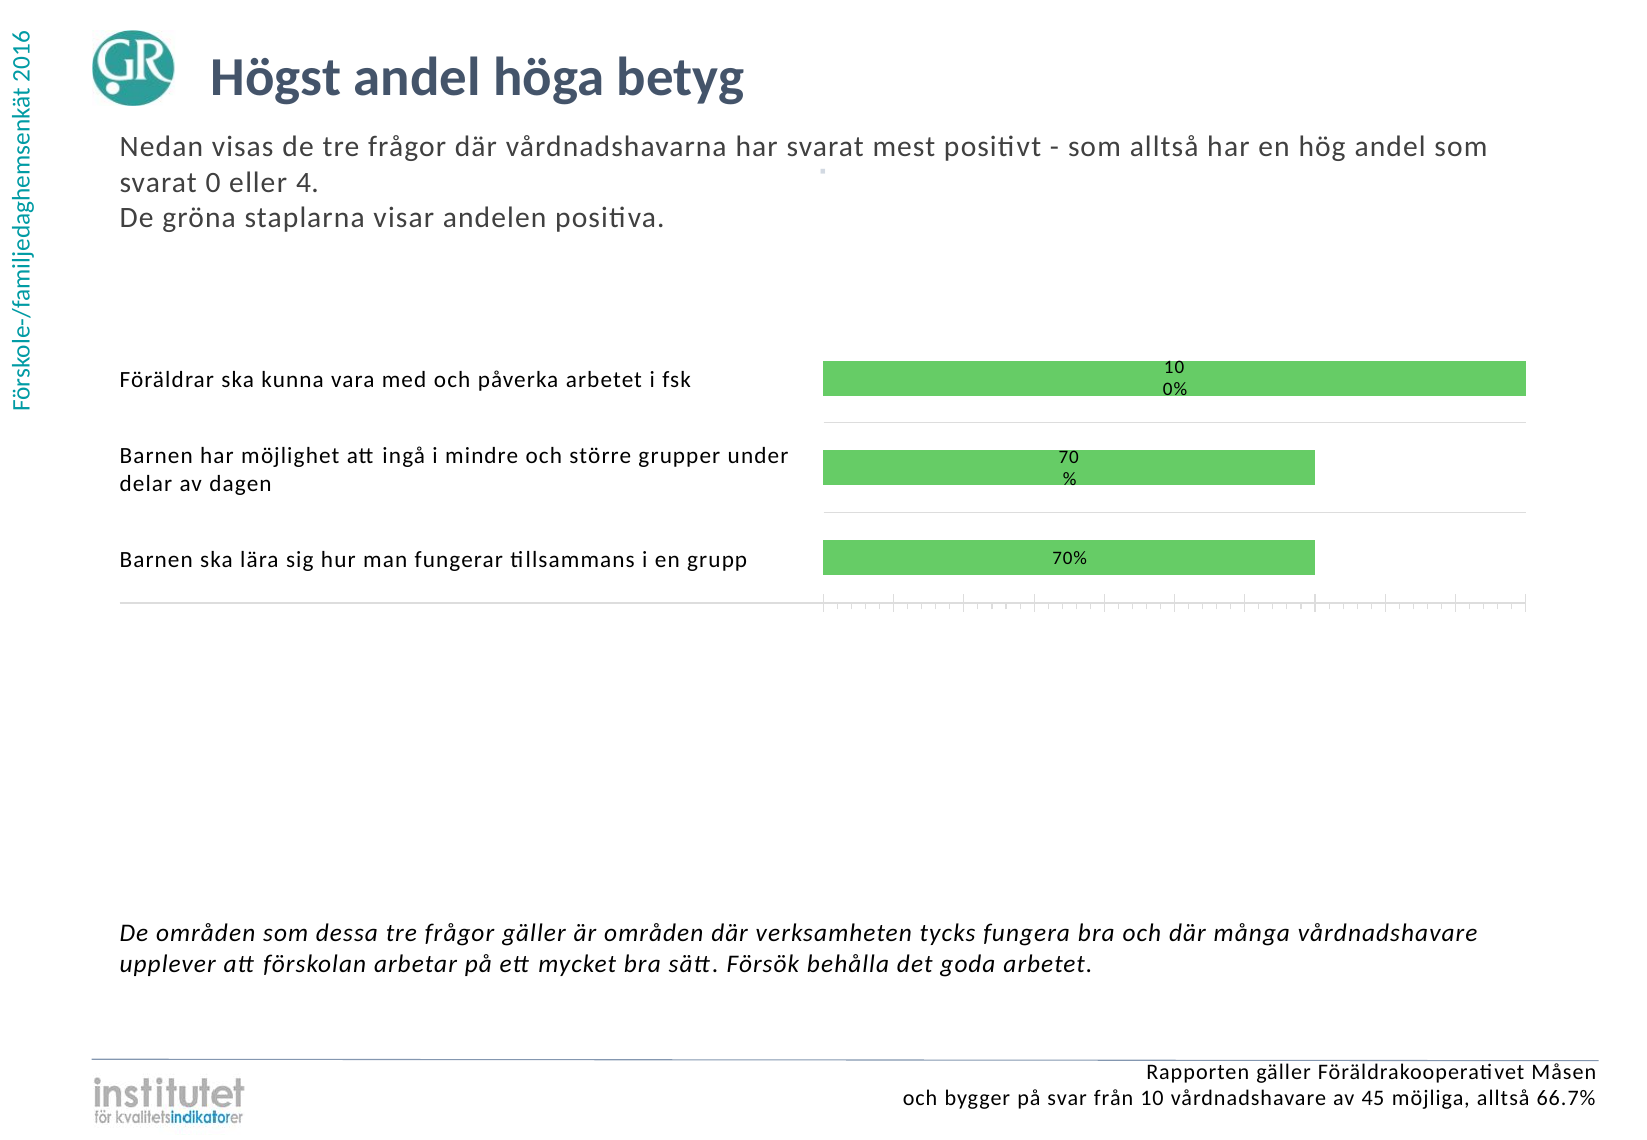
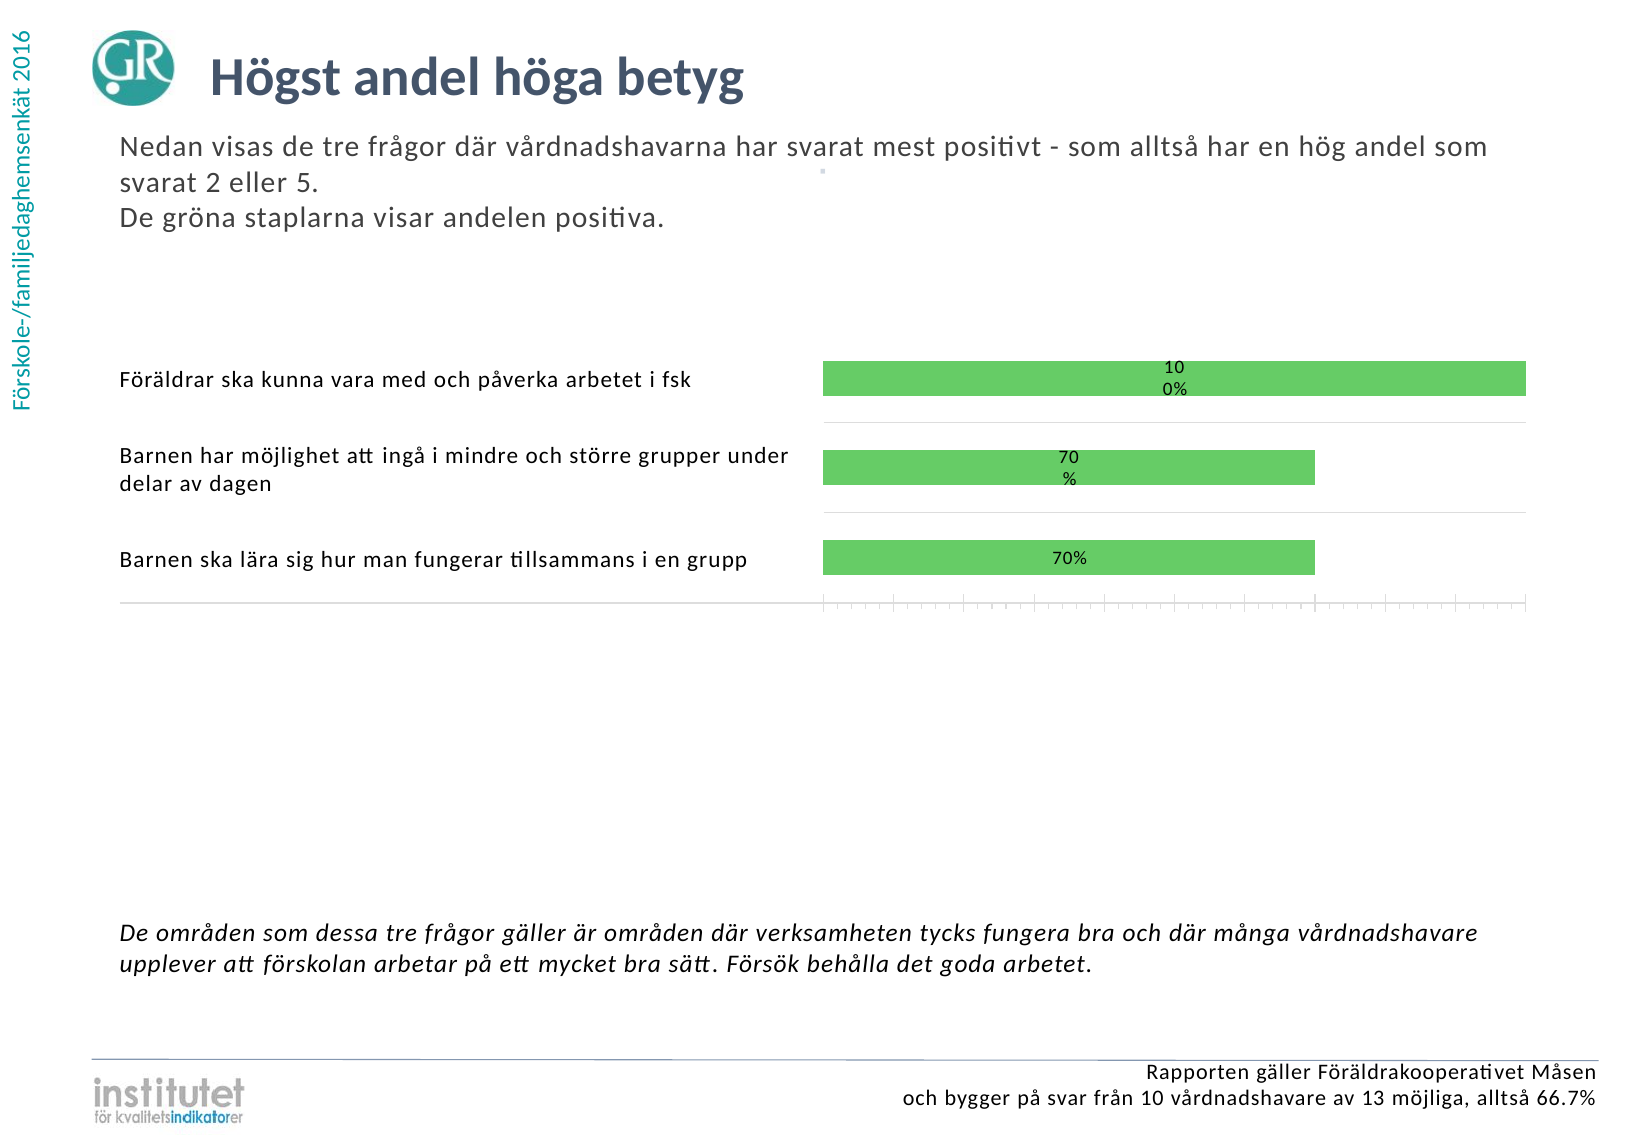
svarat 0: 0 -> 2
4: 4 -> 5
45: 45 -> 13
